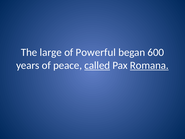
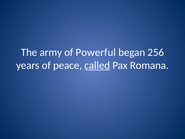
large: large -> army
600: 600 -> 256
Romana underline: present -> none
